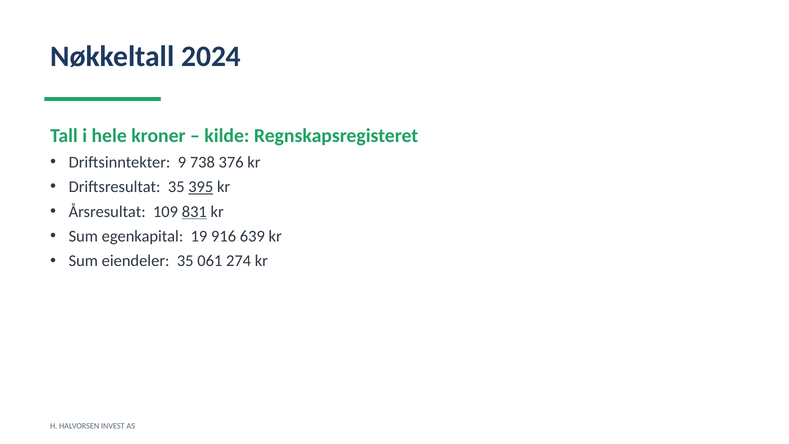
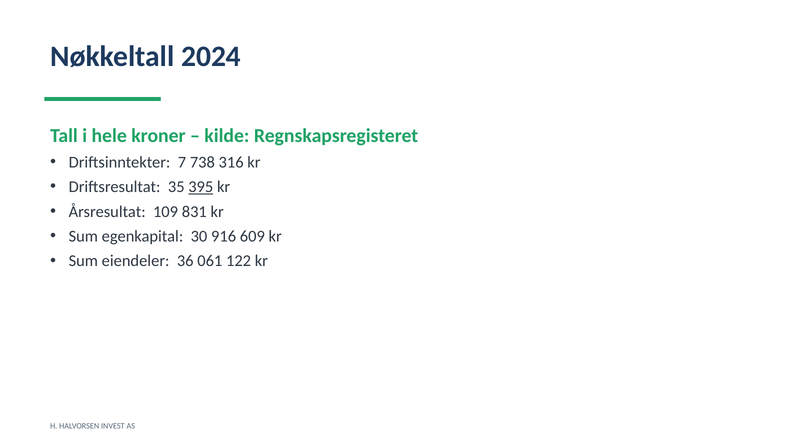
9: 9 -> 7
376: 376 -> 316
831 underline: present -> none
19: 19 -> 30
639: 639 -> 609
eiendeler 35: 35 -> 36
274: 274 -> 122
